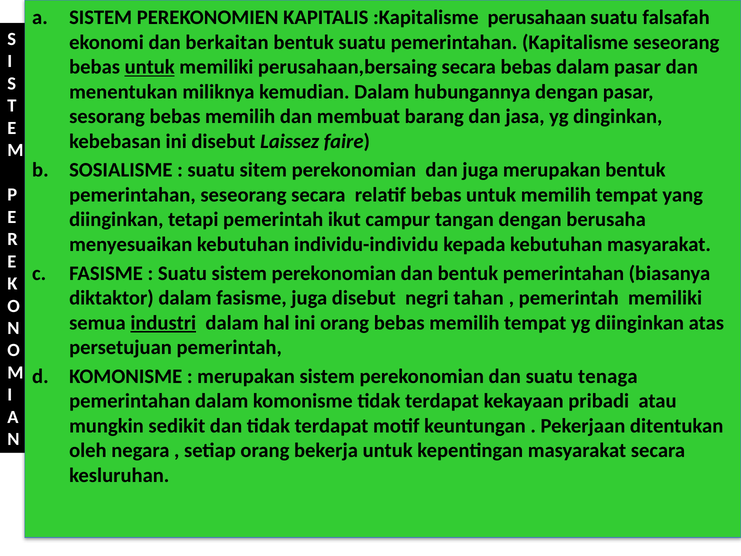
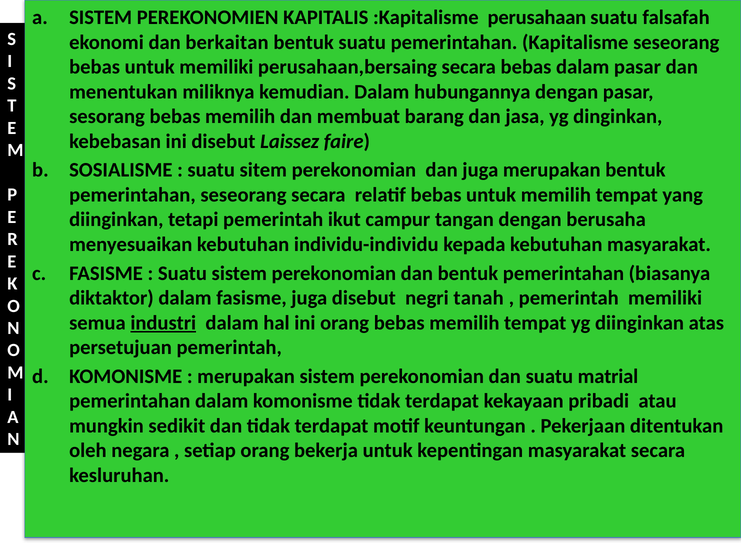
untuk at (150, 67) underline: present -> none
tahan: tahan -> tanah
tenaga: tenaga -> matrial
